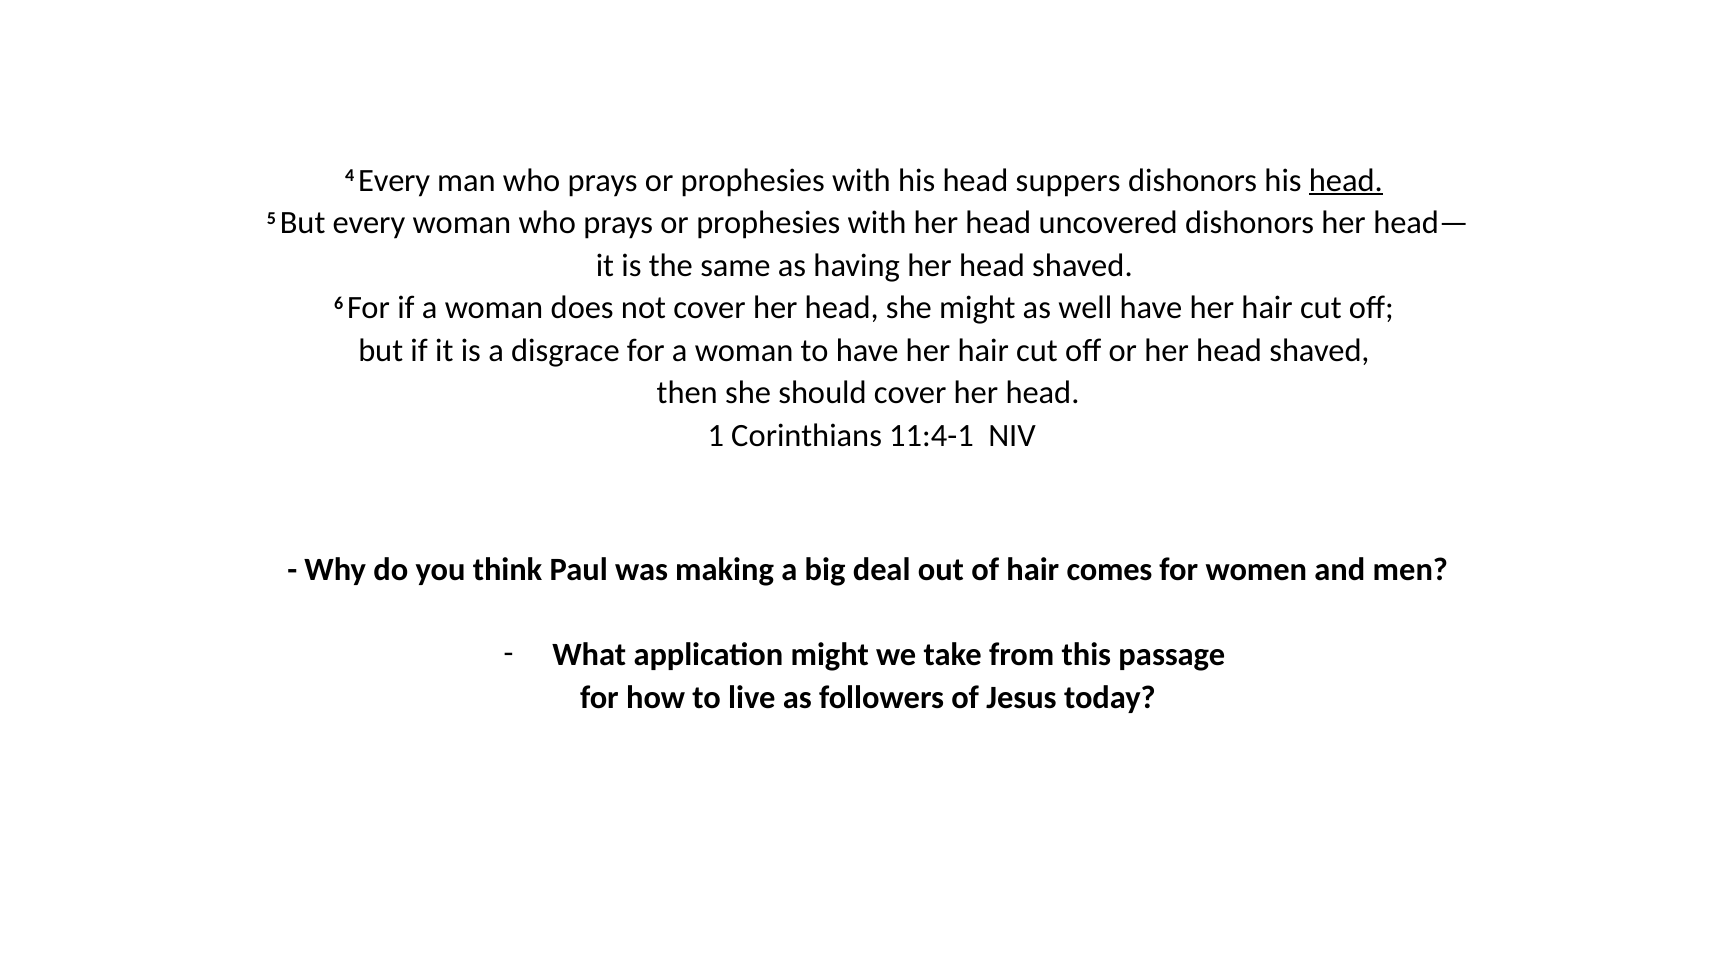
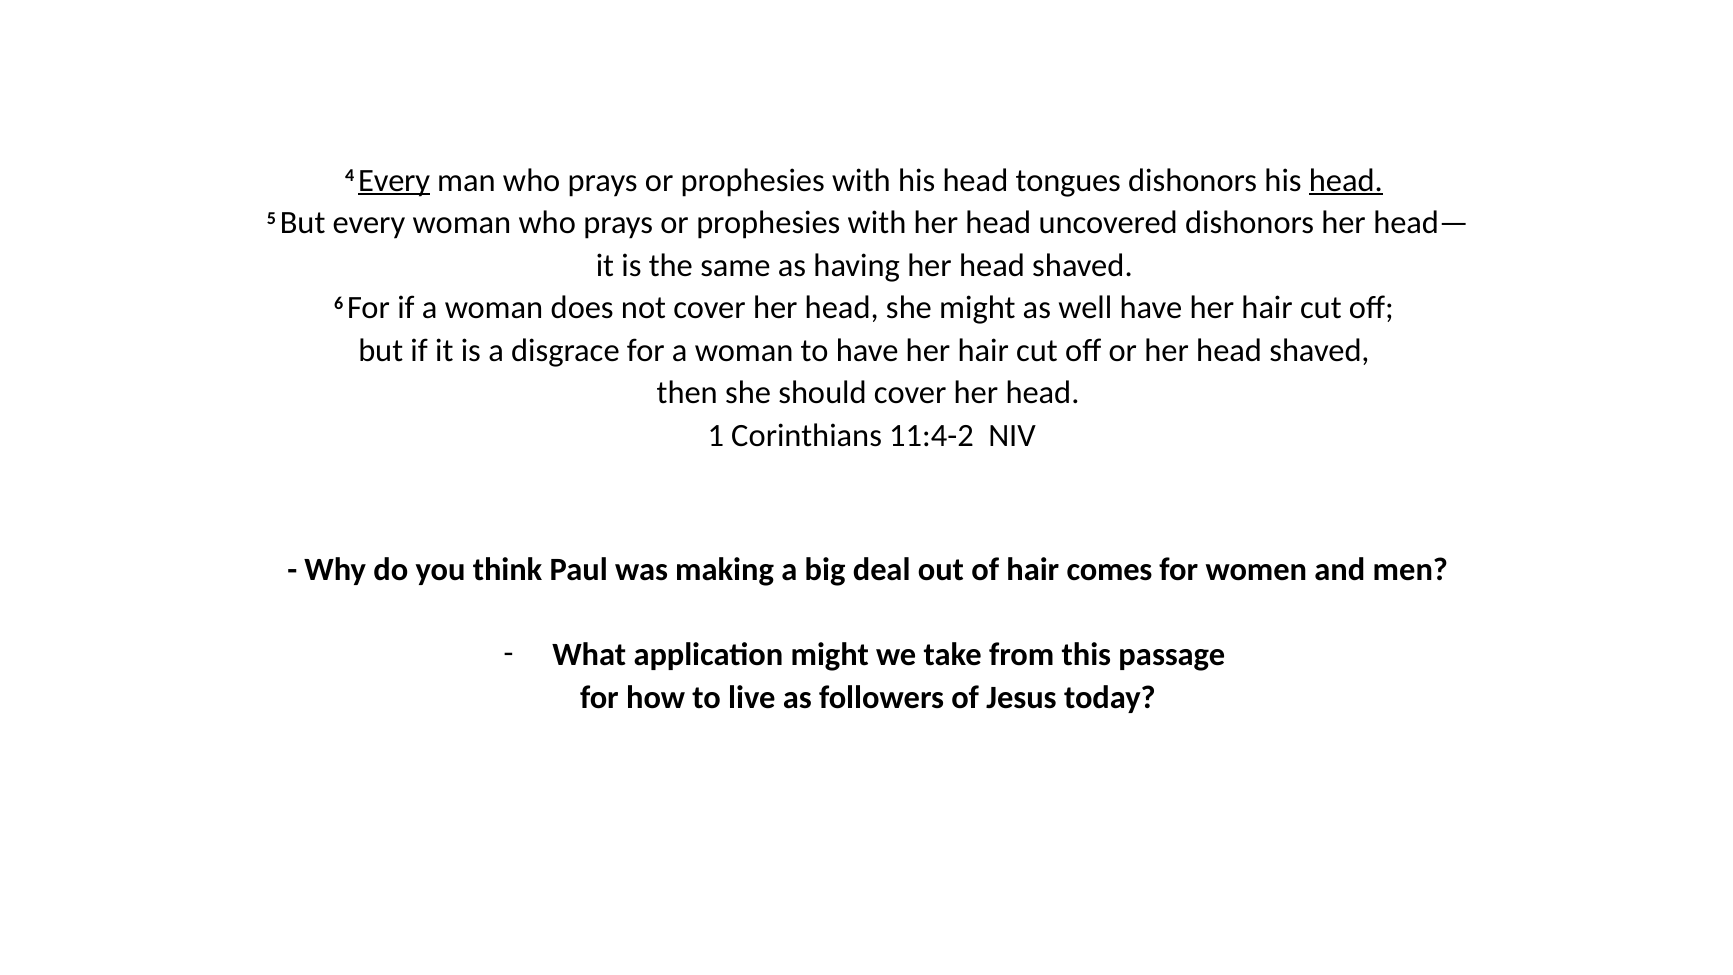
Every at (394, 180) underline: none -> present
suppers: suppers -> tongues
11:4-1: 11:4-1 -> 11:4-2
